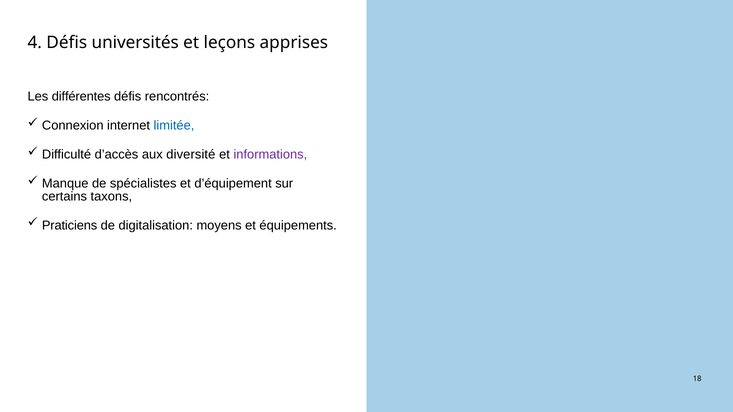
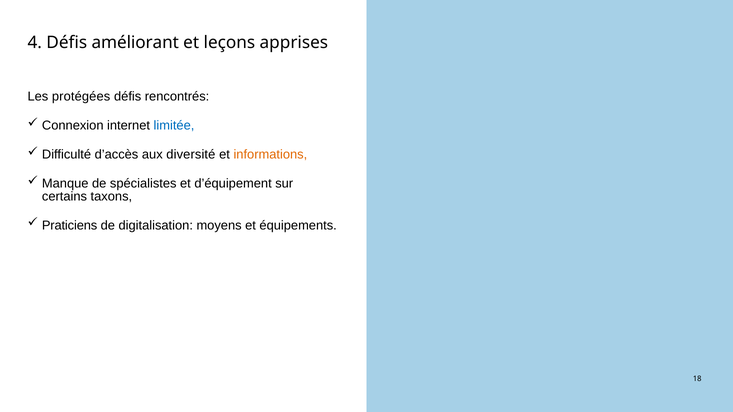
universités: universités -> améliorant
différentes: différentes -> protégées
informations colour: purple -> orange
